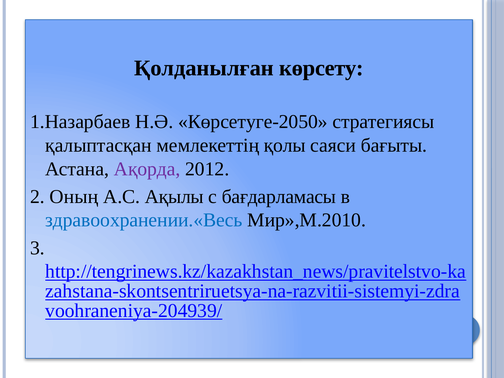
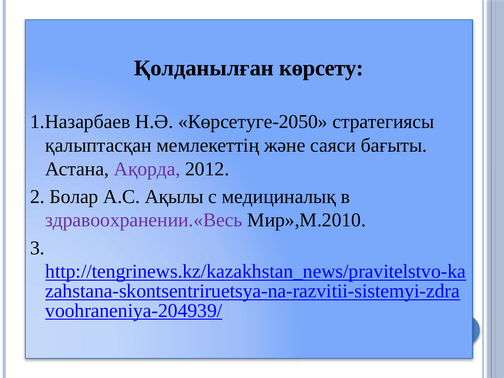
қолы: қолы -> және
Оның: Оның -> Болар
бағдарламасы: бағдарламасы -> медициналық
здравоохранении.«Весь colour: blue -> purple
